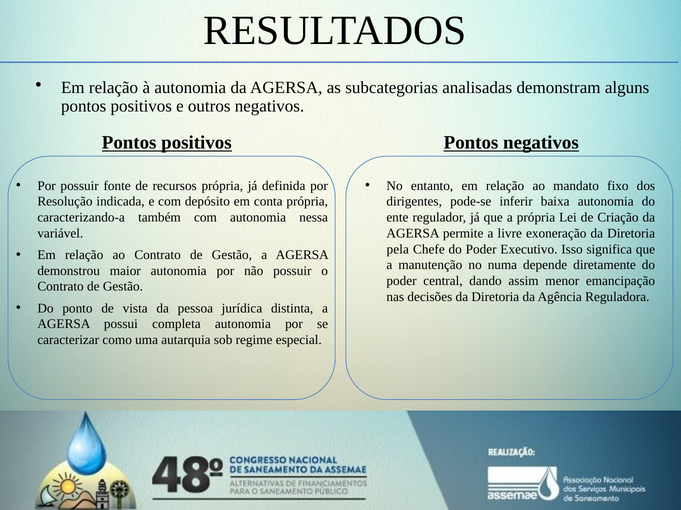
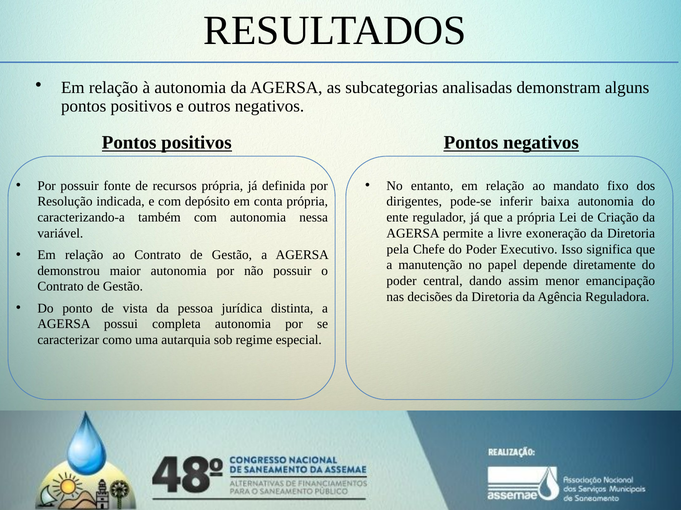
numa: numa -> papel
